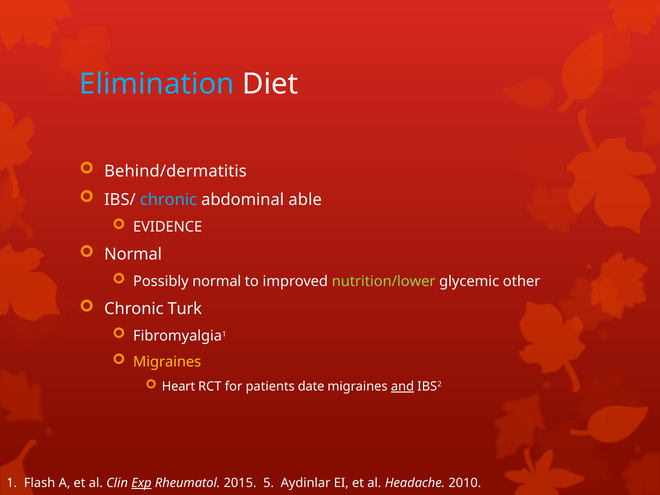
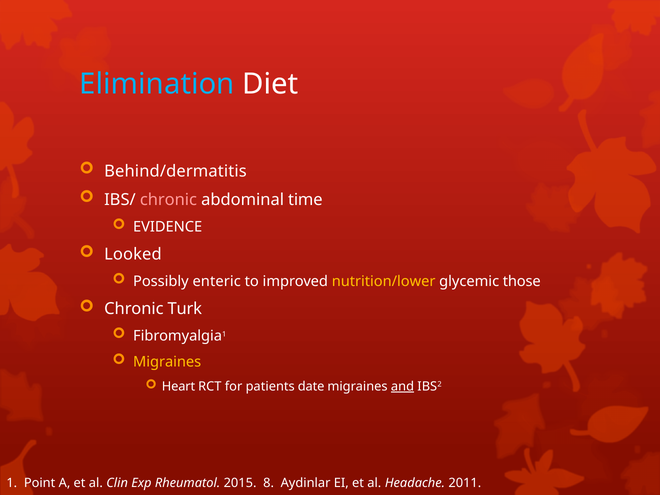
chronic at (168, 200) colour: light blue -> pink
able: able -> time
Normal at (133, 254): Normal -> Looked
Possibly normal: normal -> enteric
nutrition/lower colour: light green -> yellow
other: other -> those
Flash: Flash -> Point
Exp underline: present -> none
5: 5 -> 8
2010: 2010 -> 2011
